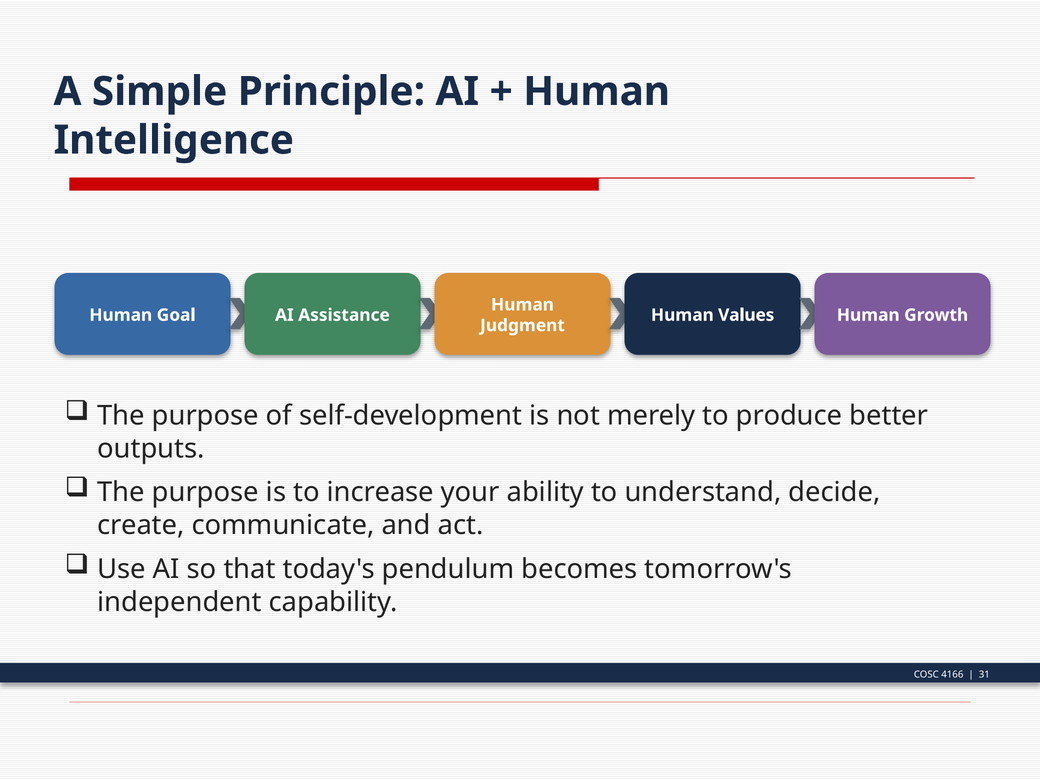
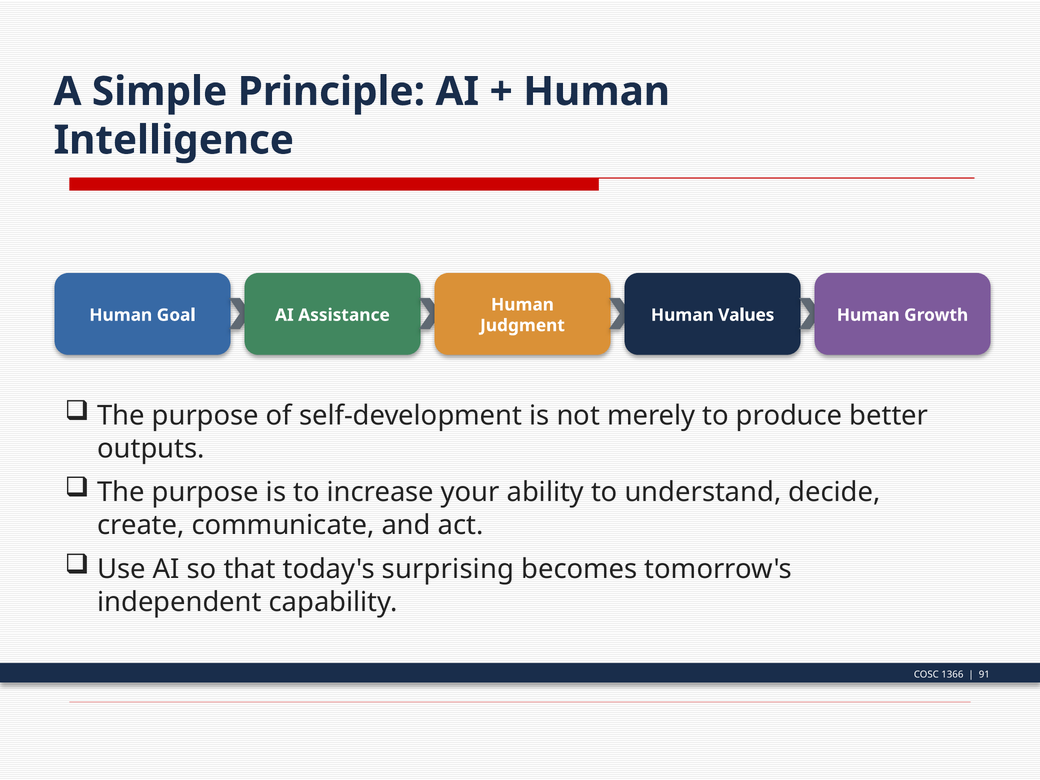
pendulum: pendulum -> surprising
4166: 4166 -> 1366
31: 31 -> 91
